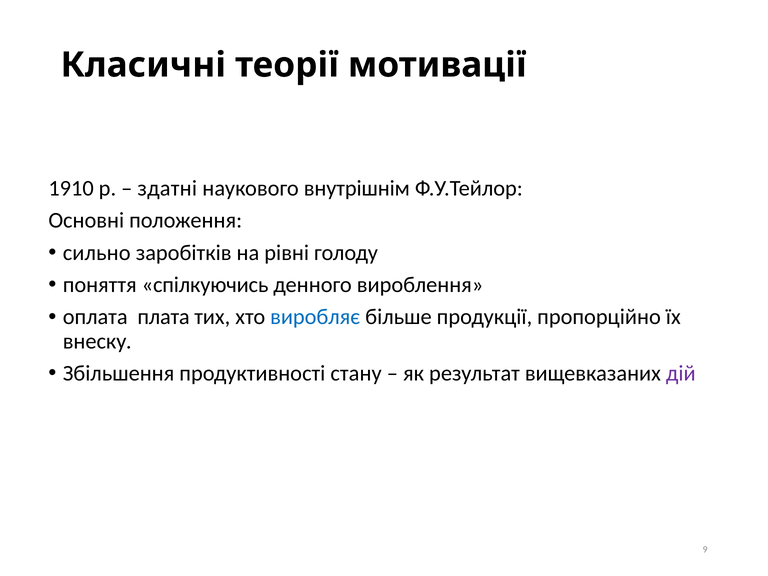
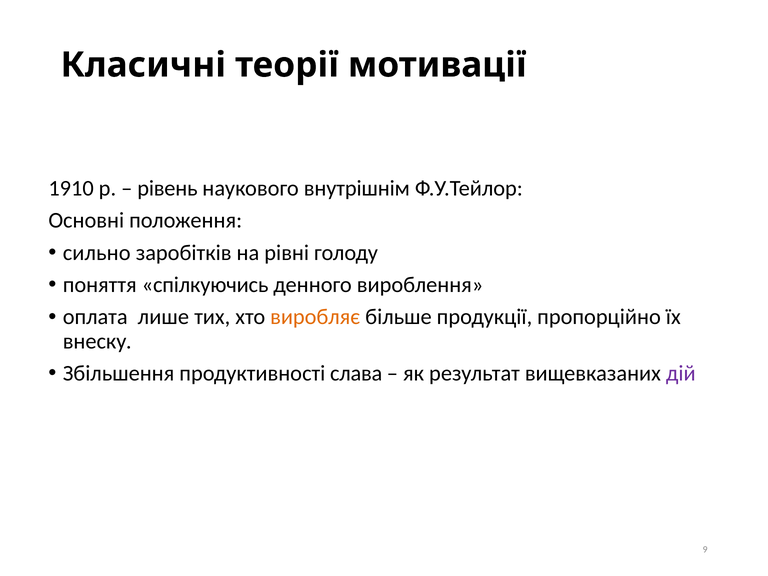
здатні: здатні -> рівень
плата: плата -> лише
виробляє colour: blue -> orange
стану: стану -> слава
